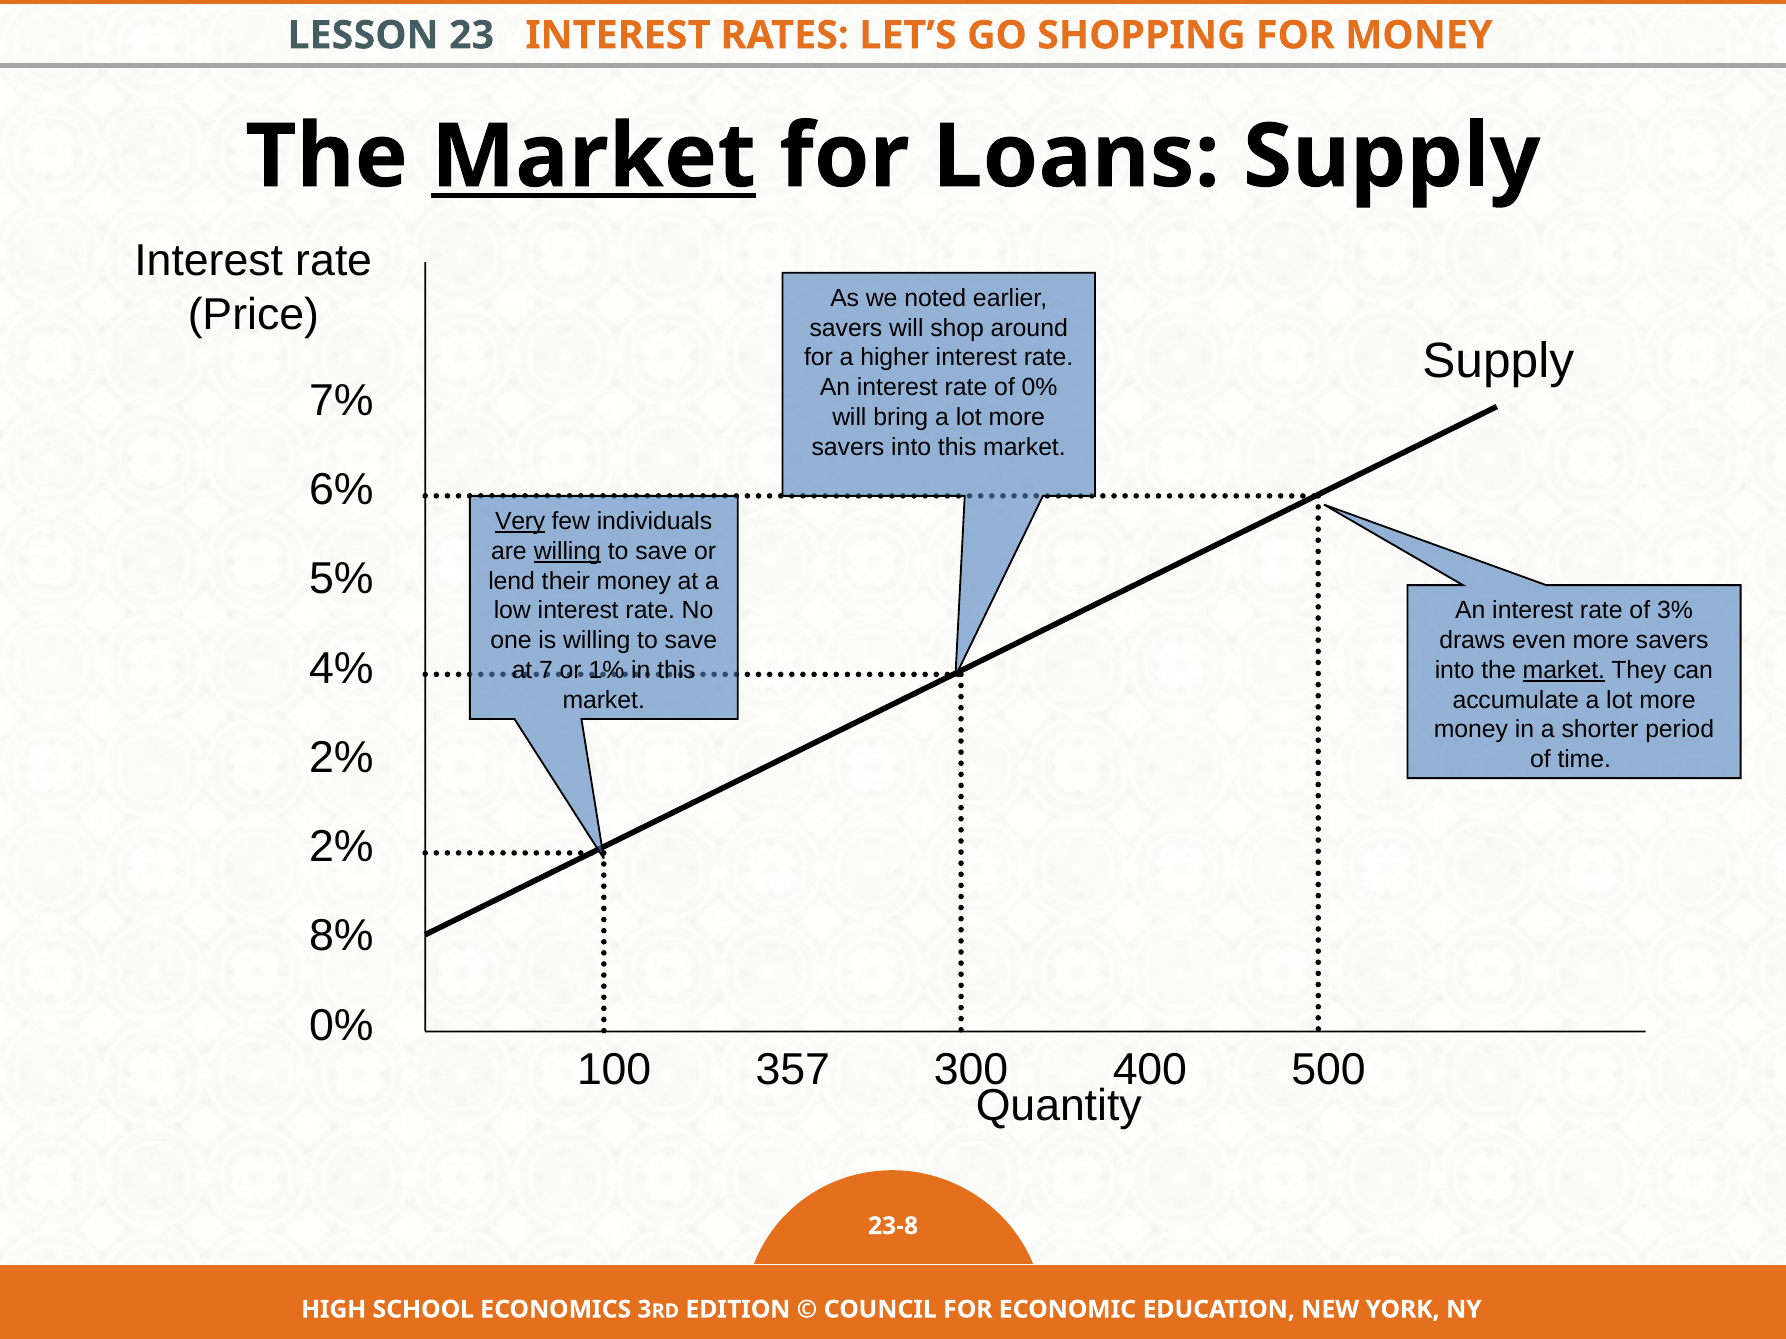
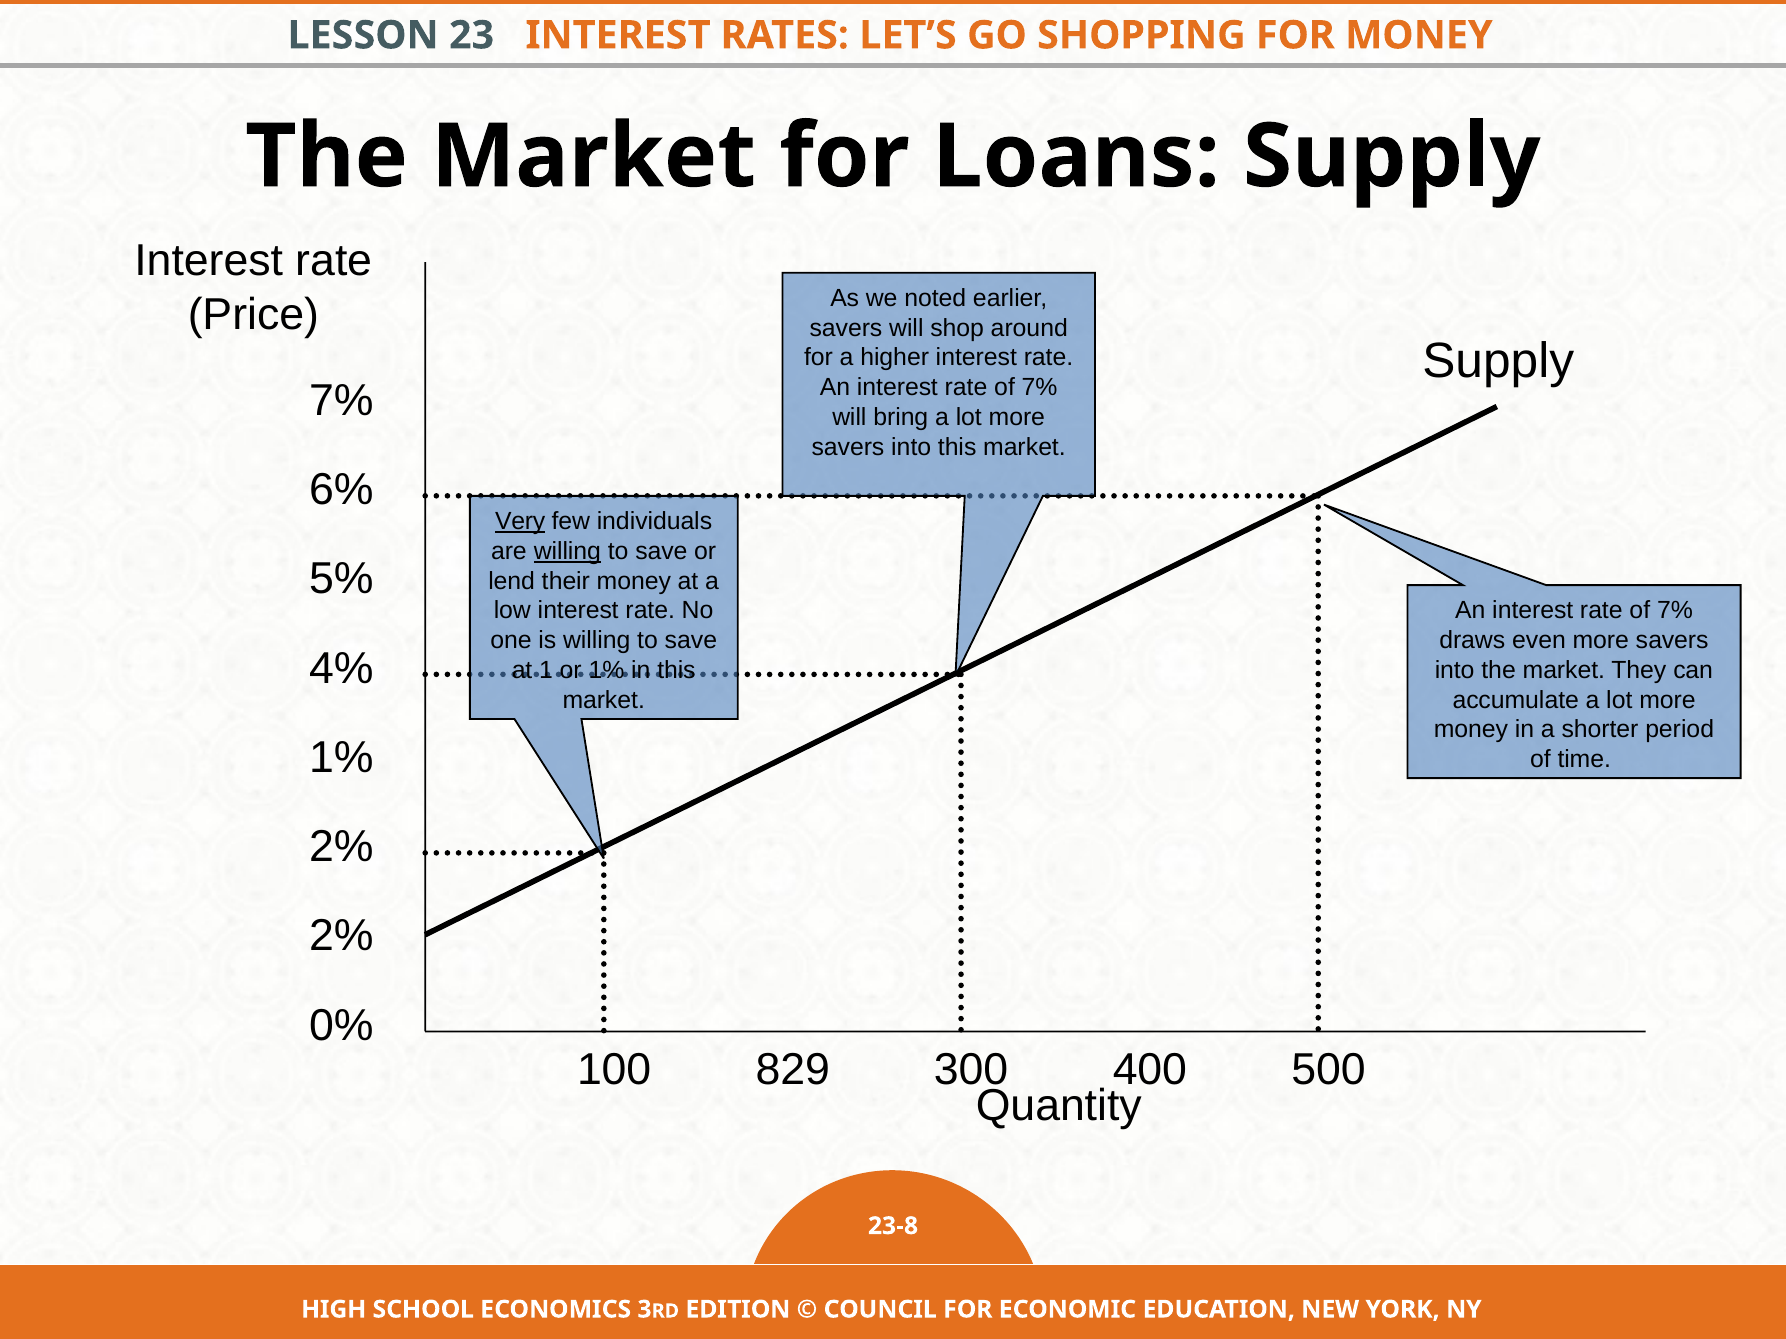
Market at (594, 157) underline: present -> none
0% at (1040, 388): 0% -> 7%
3% at (1675, 611): 3% -> 7%
7: 7 -> 1
market at (1564, 670) underline: present -> none
2% at (341, 758): 2% -> 1%
8% at (341, 937): 8% -> 2%
357: 357 -> 829
